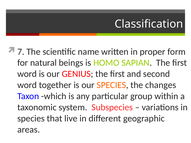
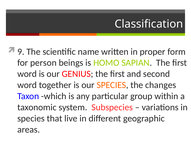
7: 7 -> 9
natural: natural -> person
